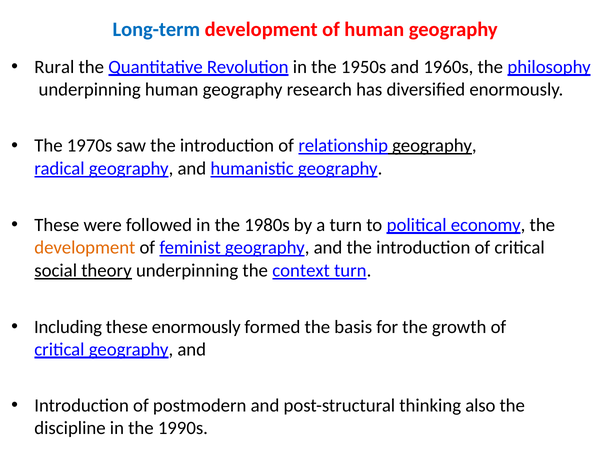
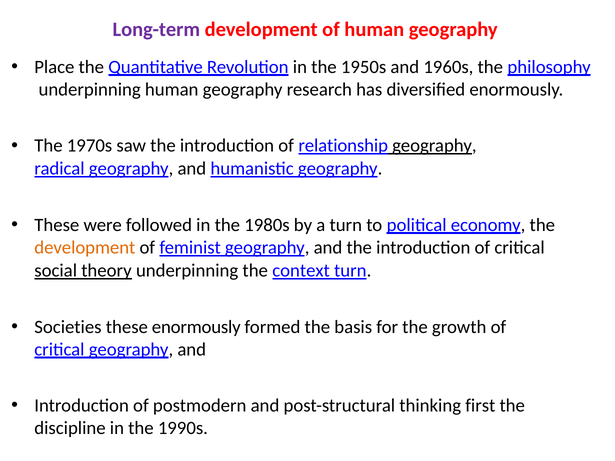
Long-term colour: blue -> purple
Rural: Rural -> Place
Including: Including -> Societies
also: also -> first
